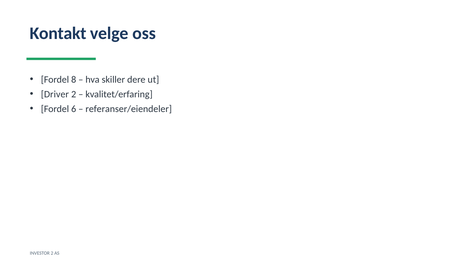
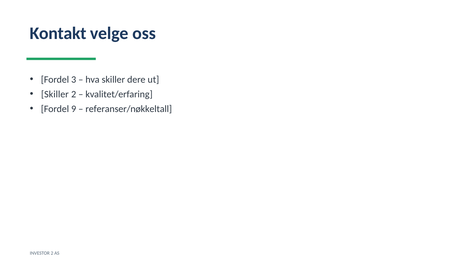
8: 8 -> 3
Driver at (55, 94): Driver -> Skiller
6: 6 -> 9
referanser/eiendeler: referanser/eiendeler -> referanser/nøkkeltall
